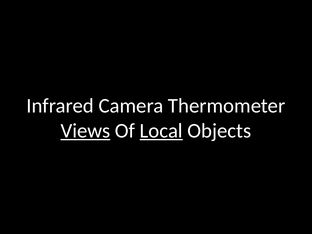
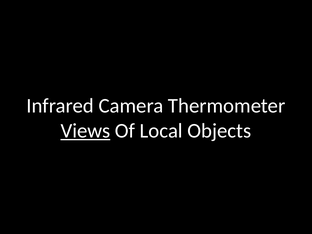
Local underline: present -> none
